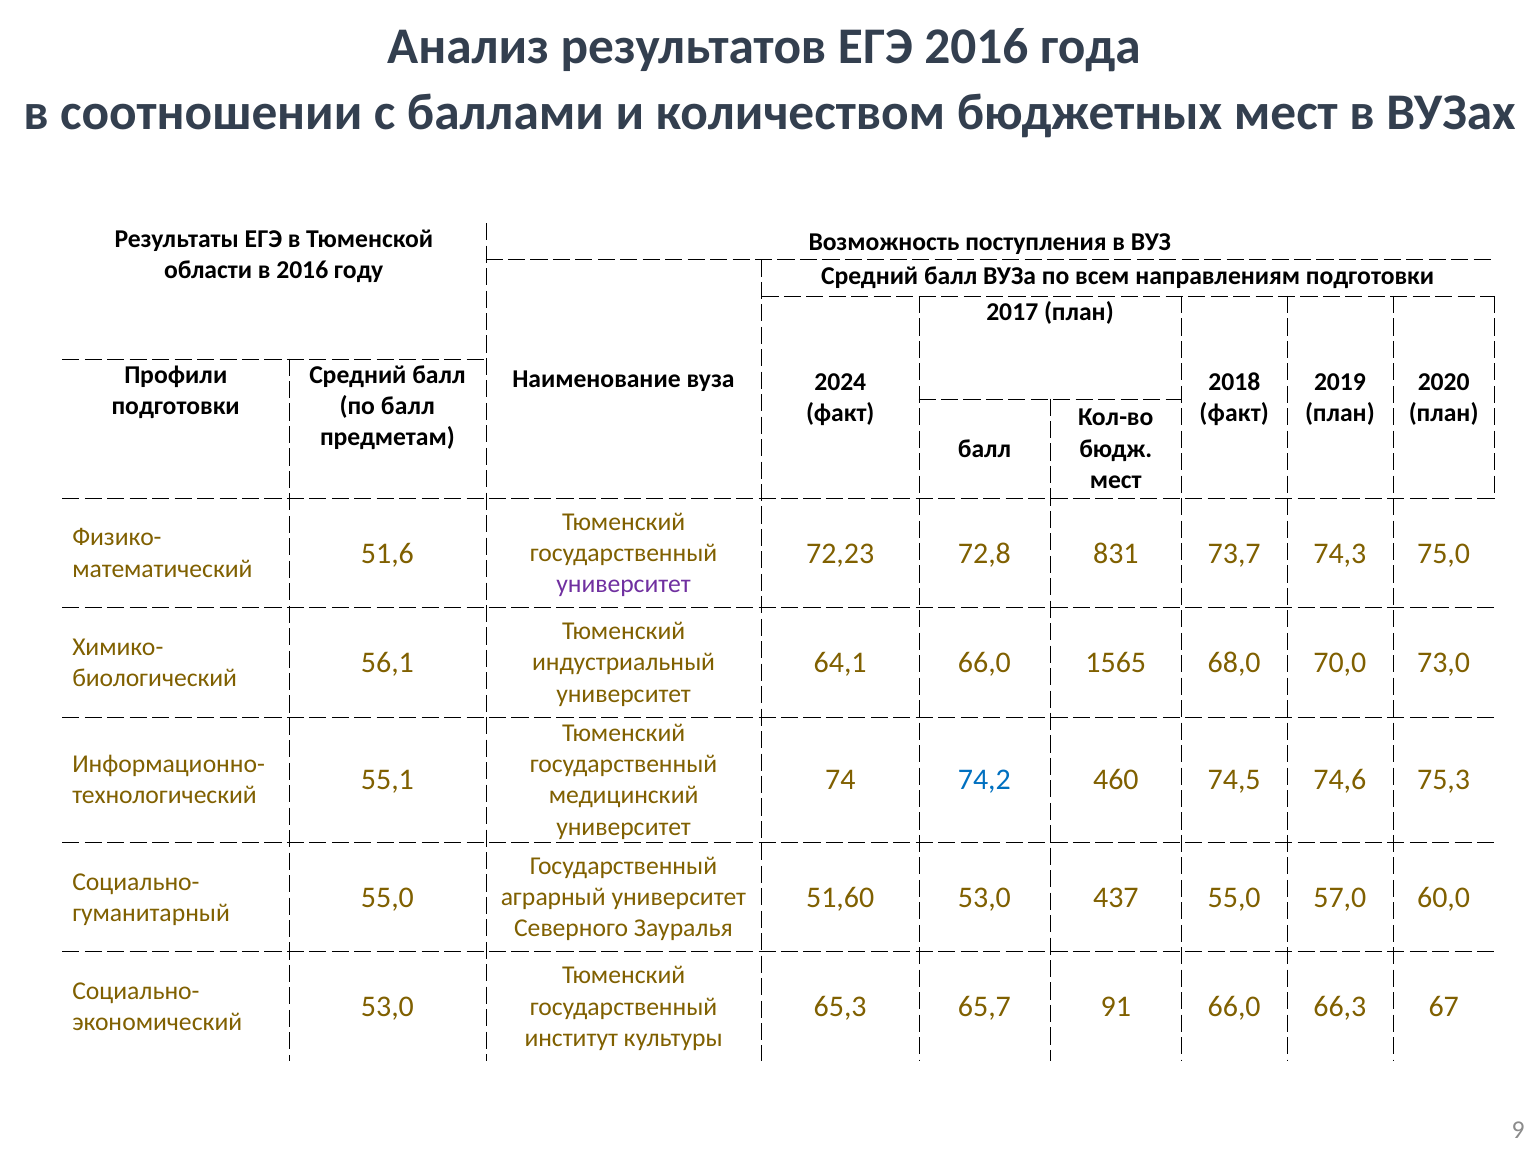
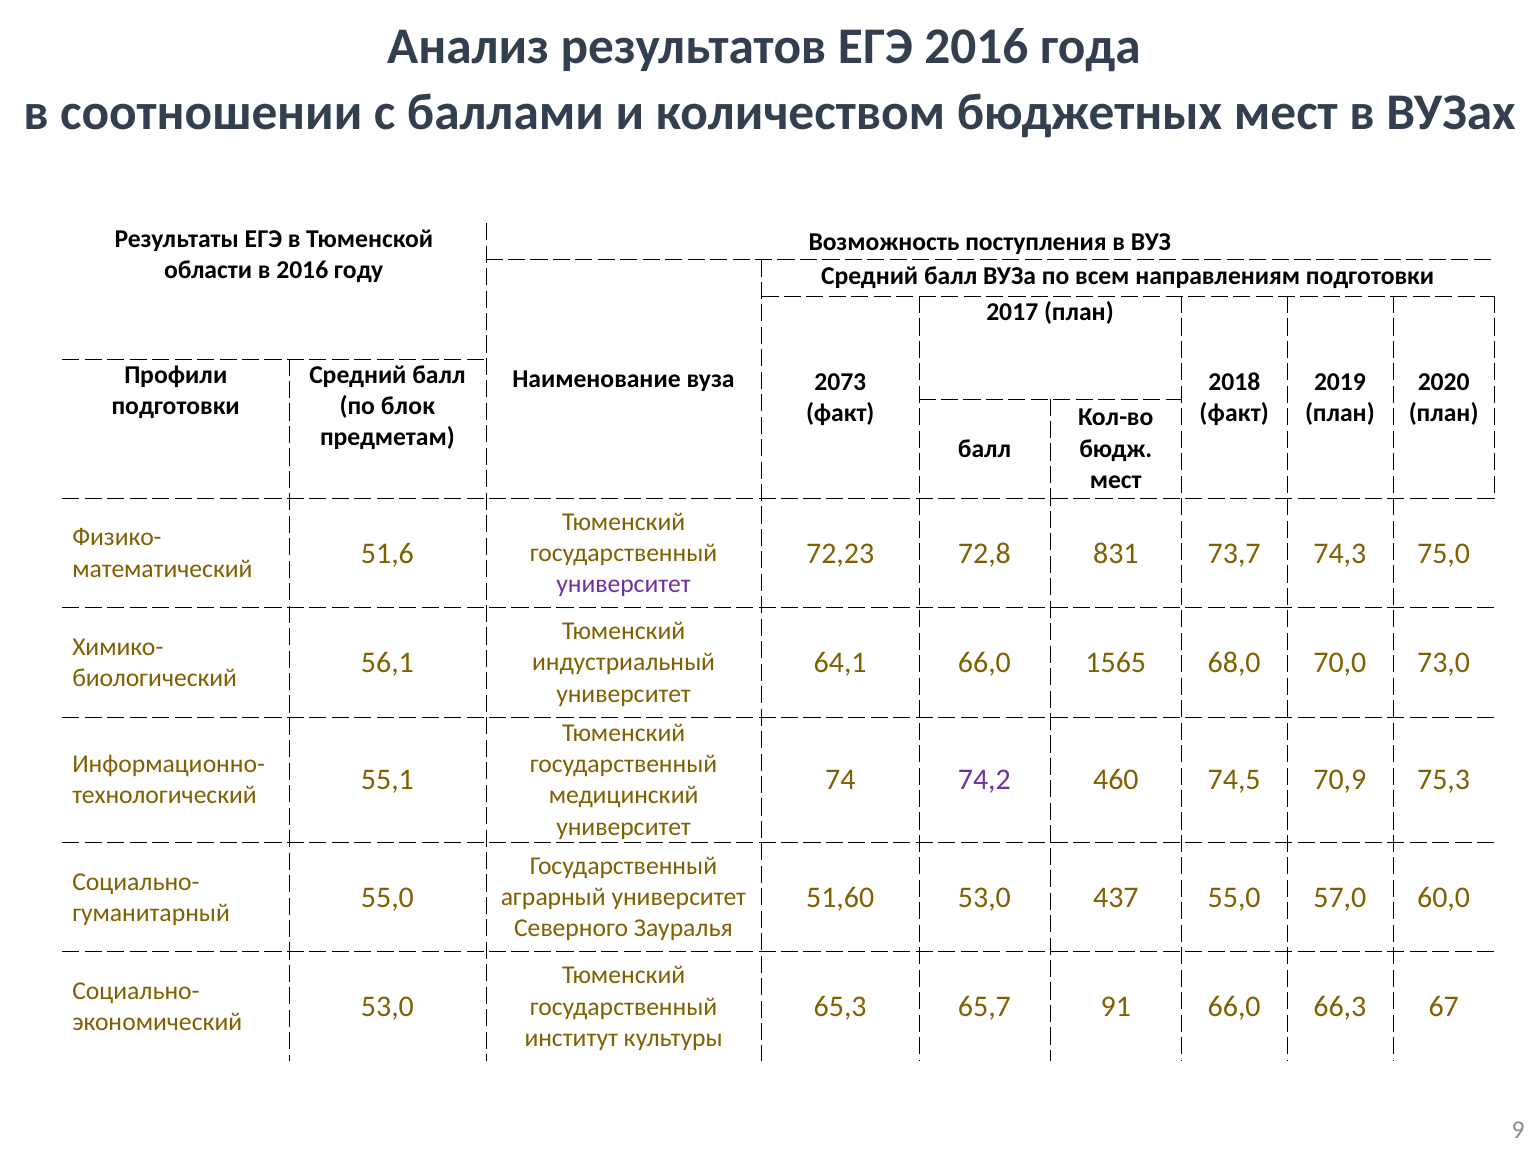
2024: 2024 -> 2073
по балл: балл -> блок
74,2 colour: blue -> purple
74,6: 74,6 -> 70,9
